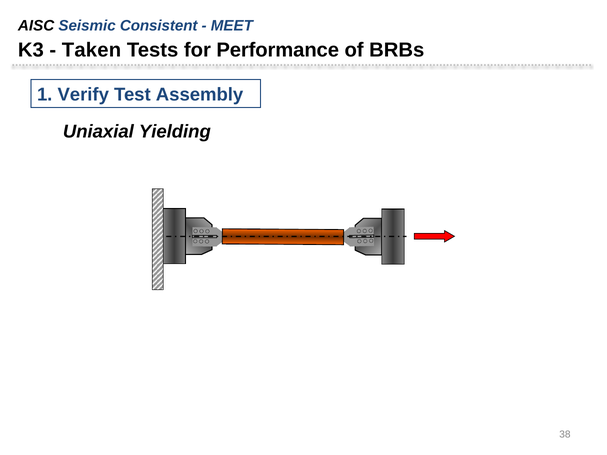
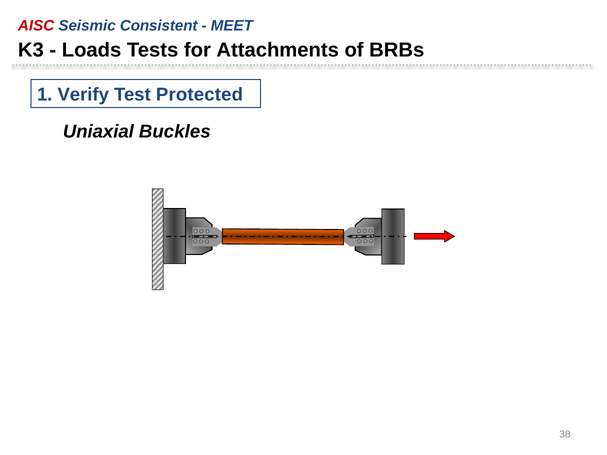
AISC colour: black -> red
Taken: Taken -> Loads
Performance: Performance -> Attachments
Assembly: Assembly -> Protected
Yielding: Yielding -> Buckles
